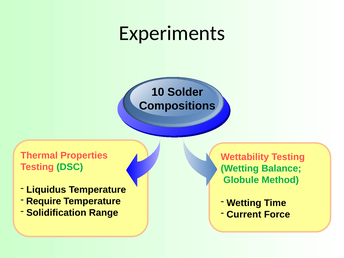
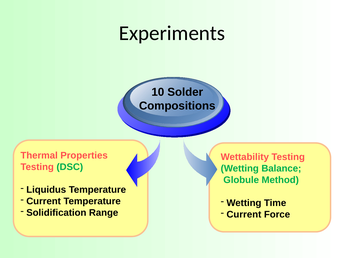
Require at (44, 201): Require -> Current
